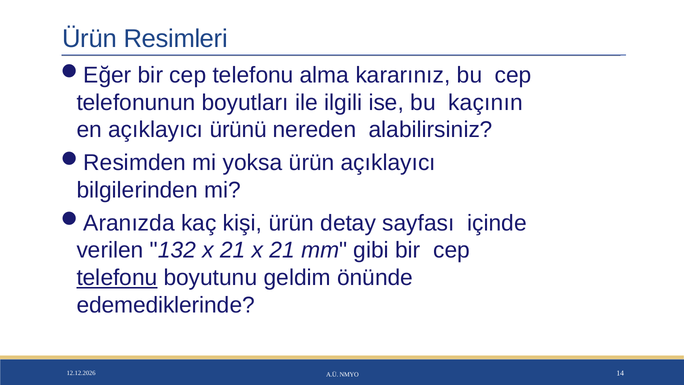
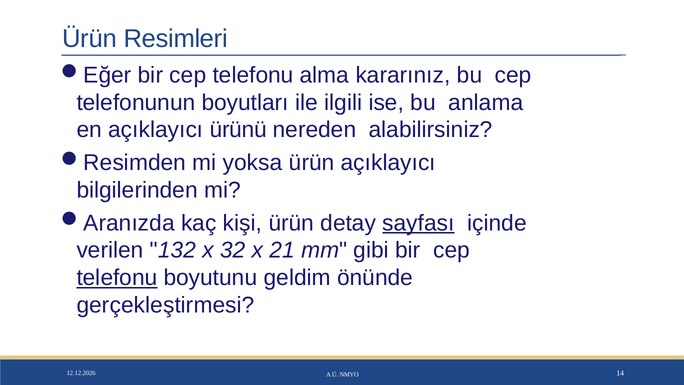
kaçının: kaçının -> anlama
sayfası underline: none -> present
132 x 21: 21 -> 32
edemediklerinde: edemediklerinde -> gerçekleştirmesi
